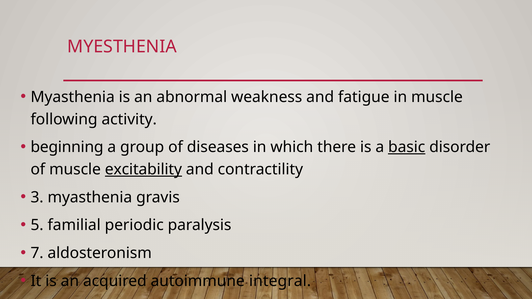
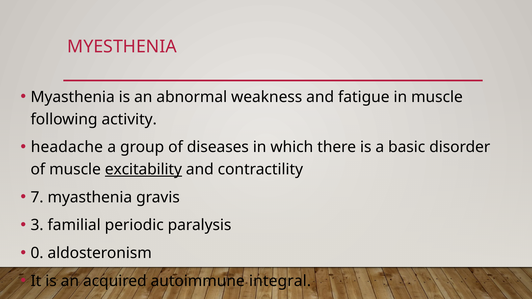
beginning: beginning -> headache
basic underline: present -> none
3: 3 -> 7
5: 5 -> 3
7: 7 -> 0
